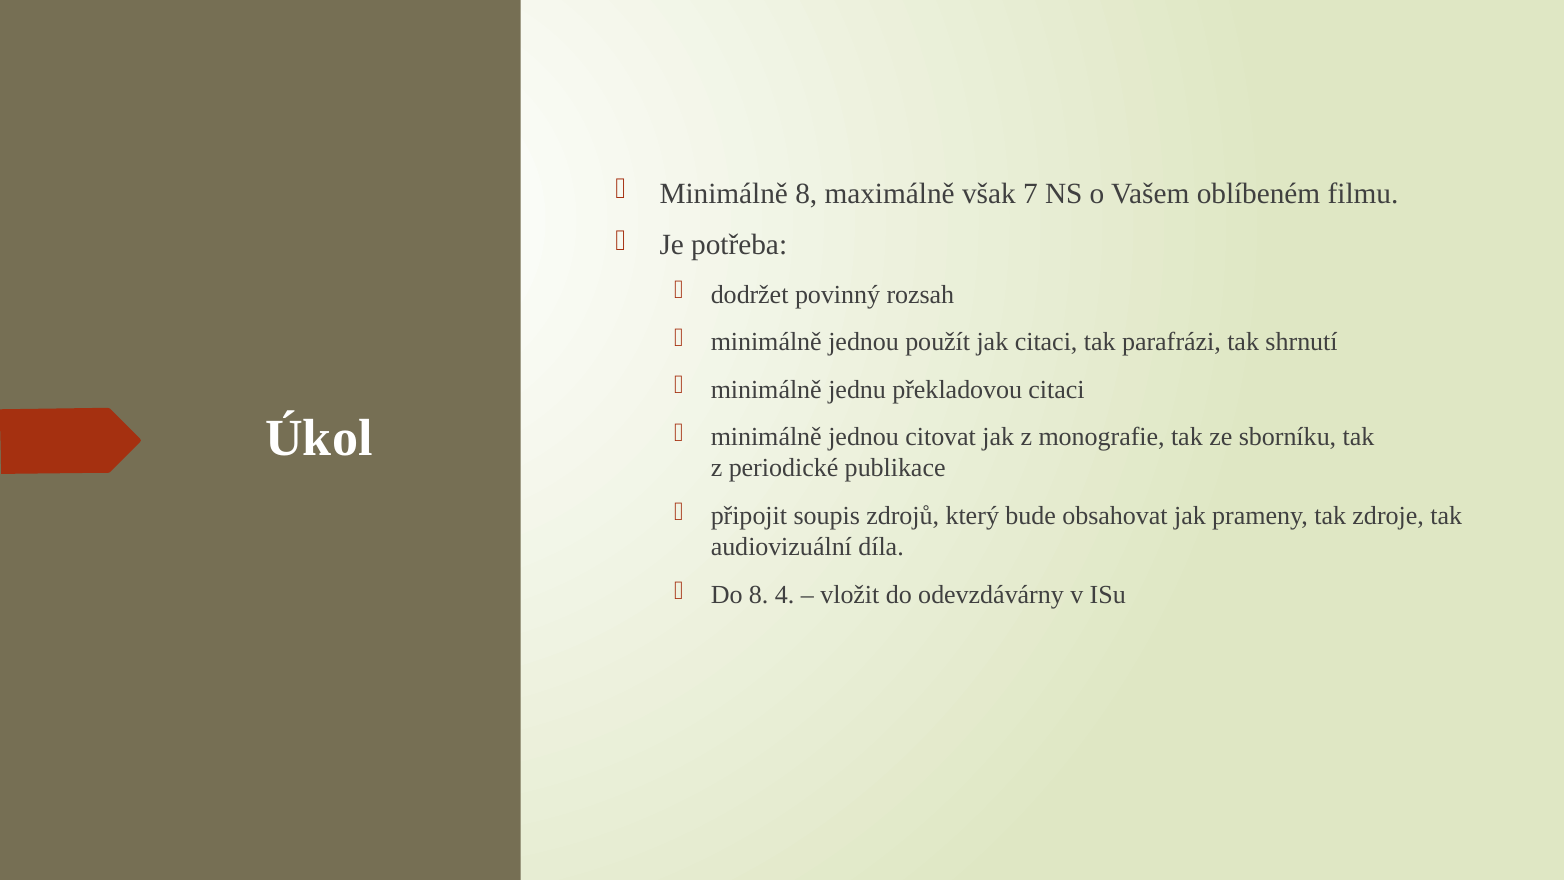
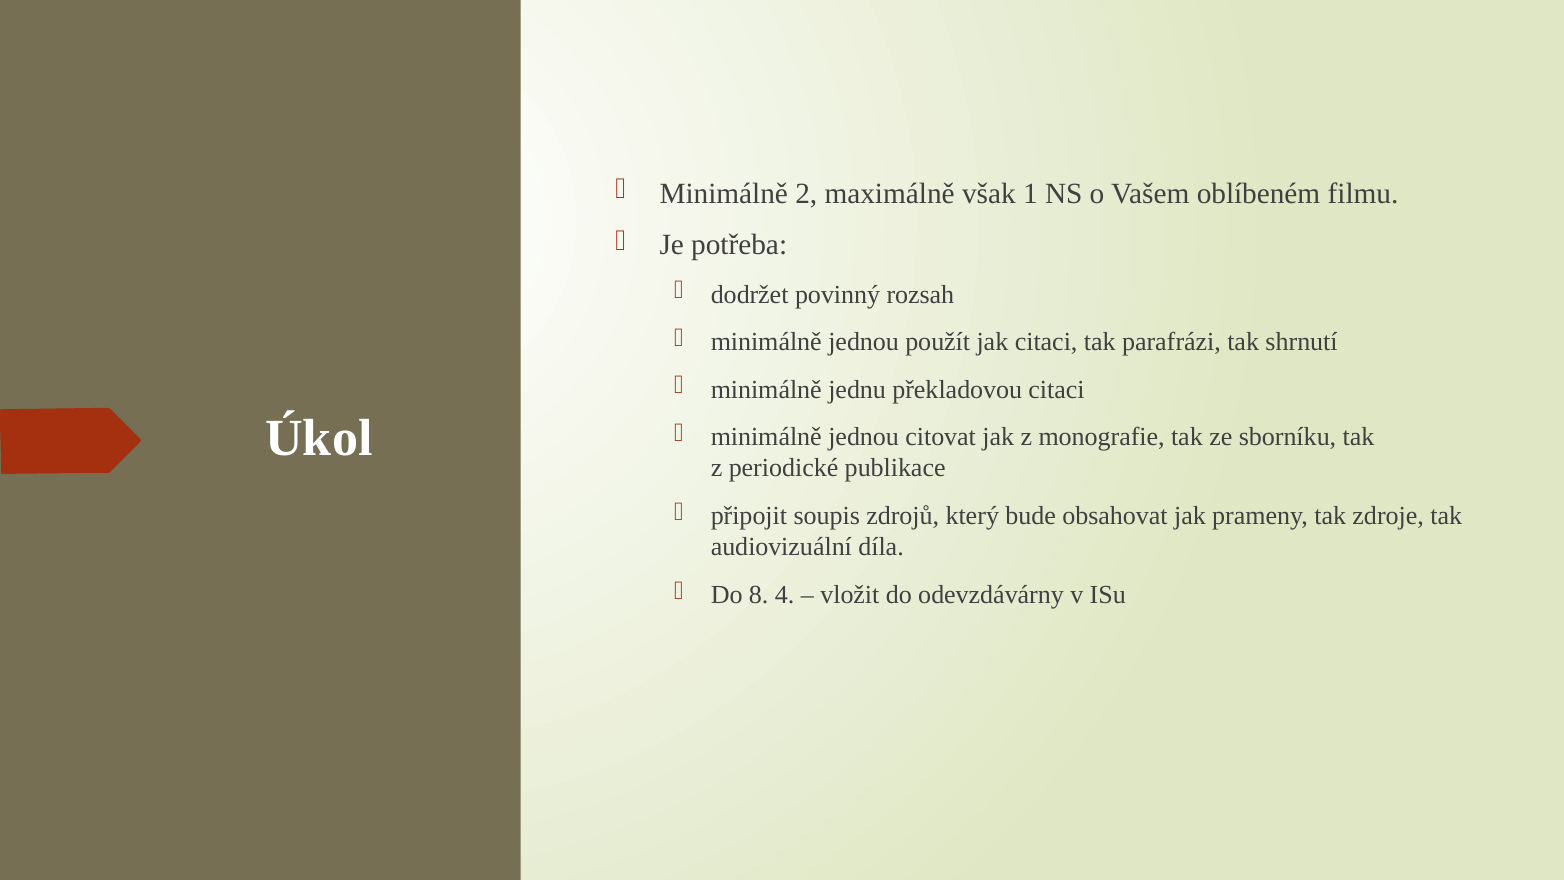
Minimálně 8: 8 -> 2
7: 7 -> 1
